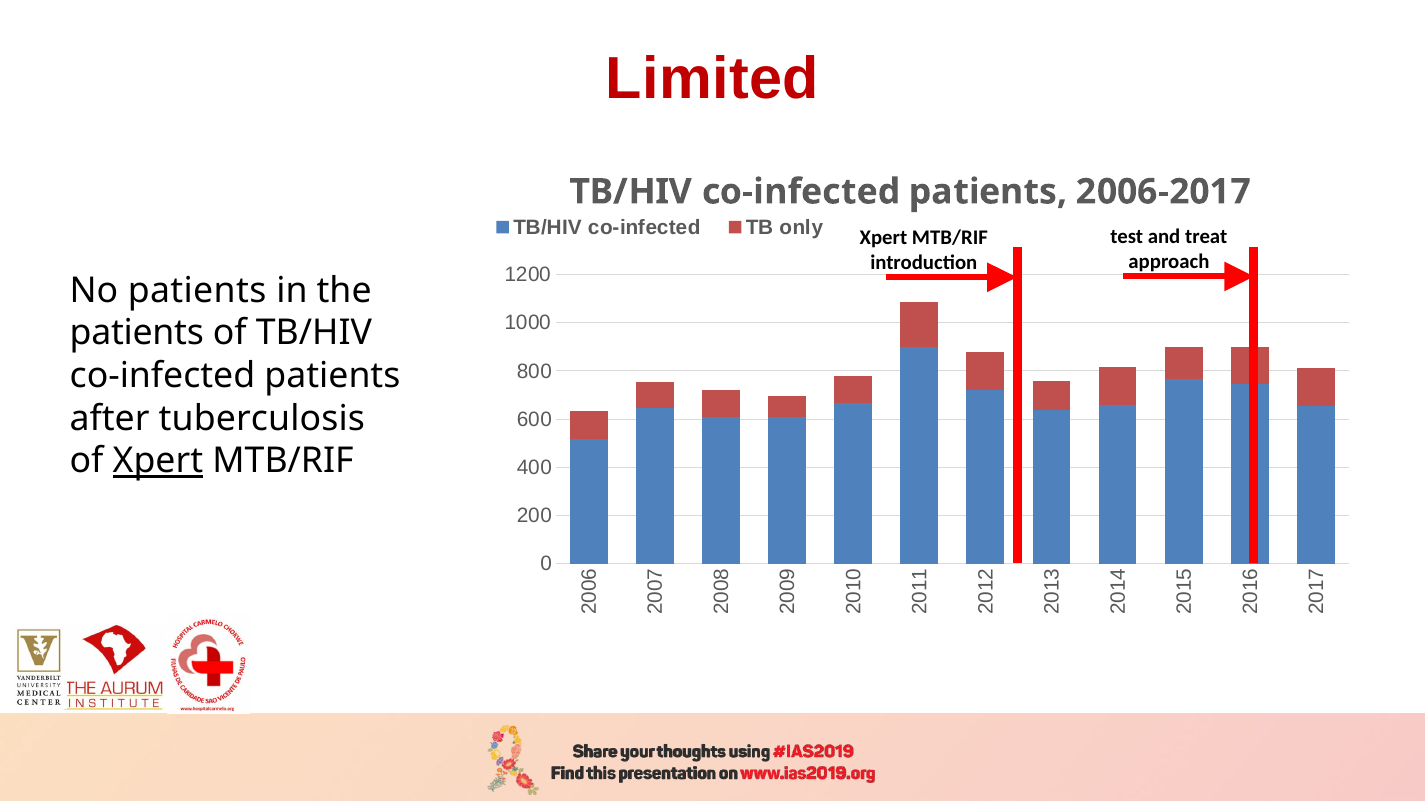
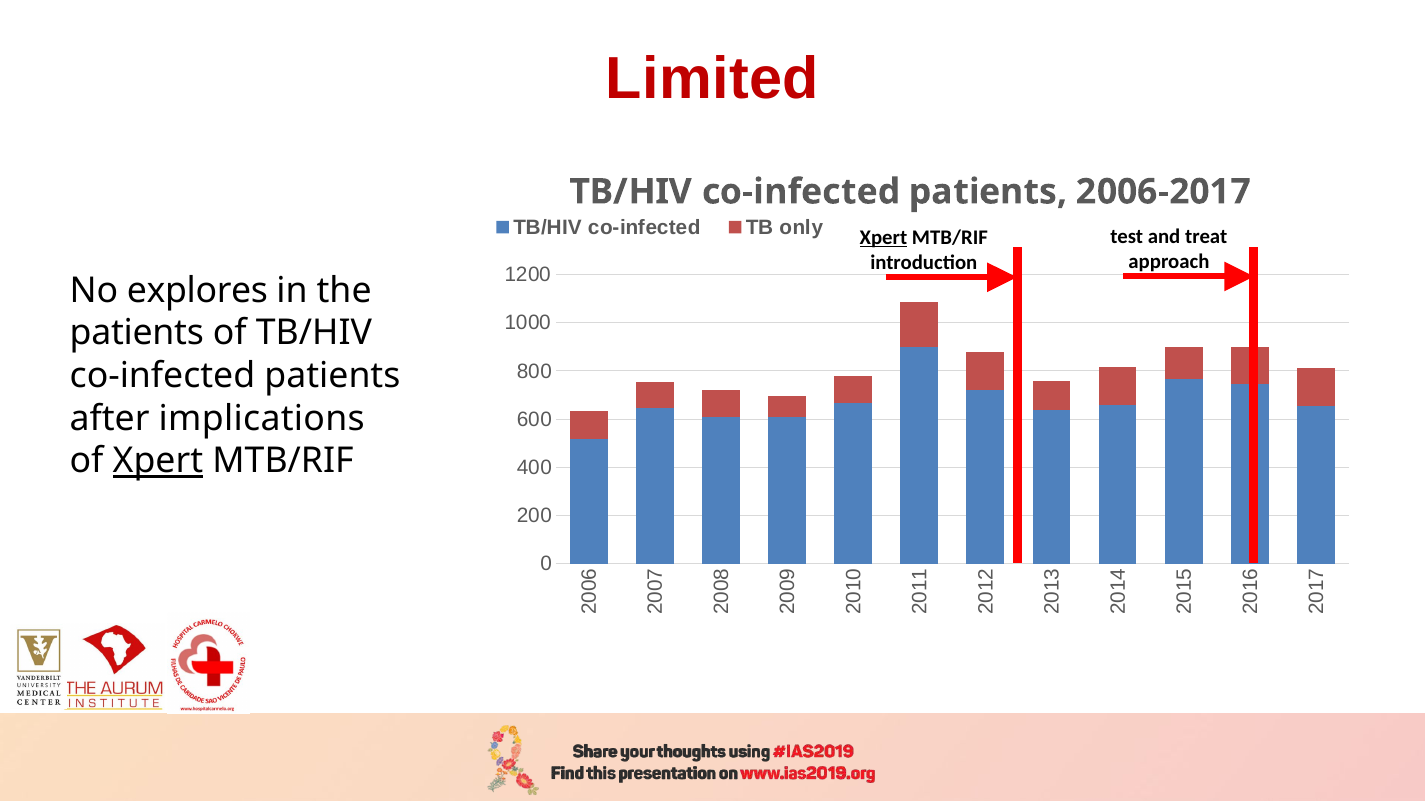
Xpert at (883, 238) underline: none -> present
No patients: patients -> explores
tuberculosis: tuberculosis -> implications
